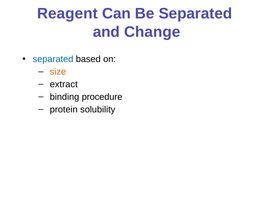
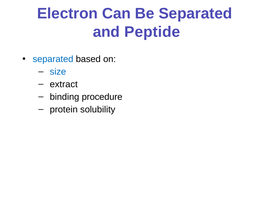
Reagent: Reagent -> Electron
Change: Change -> Peptide
size colour: orange -> blue
